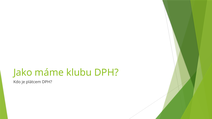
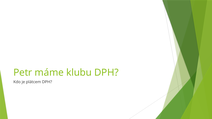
Jako: Jako -> Petr
